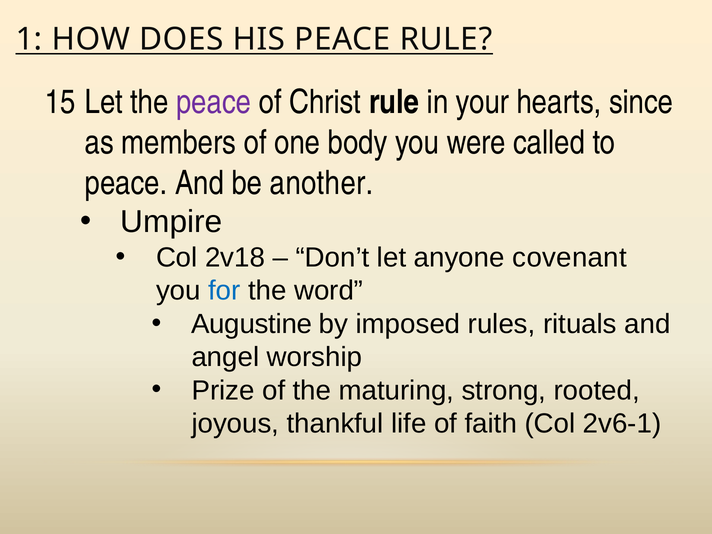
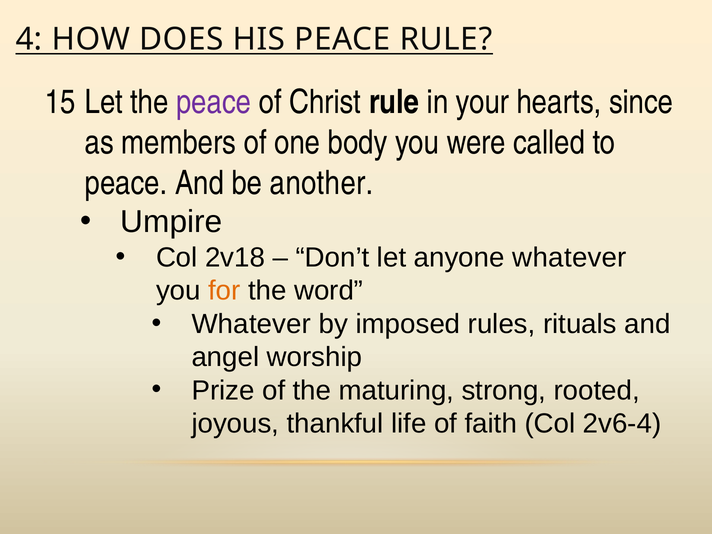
1: 1 -> 4
anyone covenant: covenant -> whatever
for colour: blue -> orange
Augustine at (252, 324): Augustine -> Whatever
2v6-1: 2v6-1 -> 2v6-4
